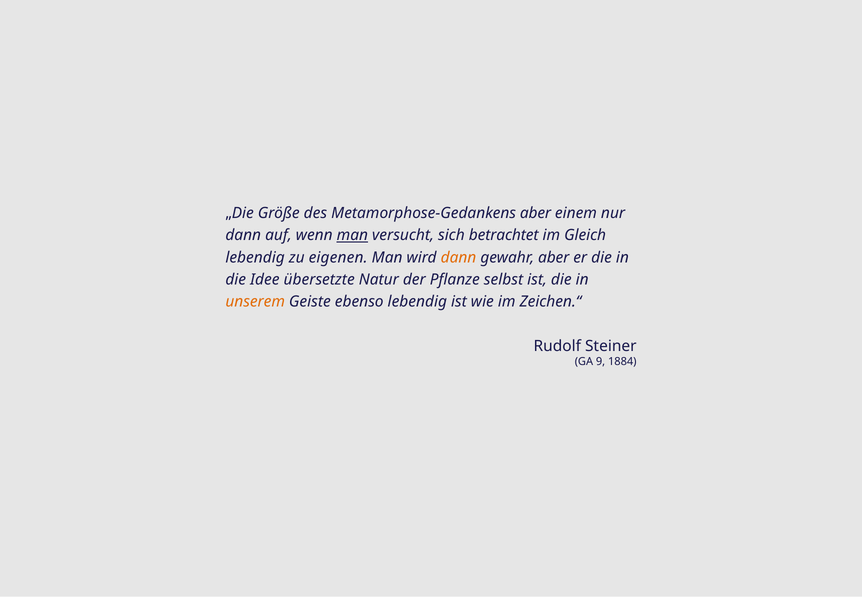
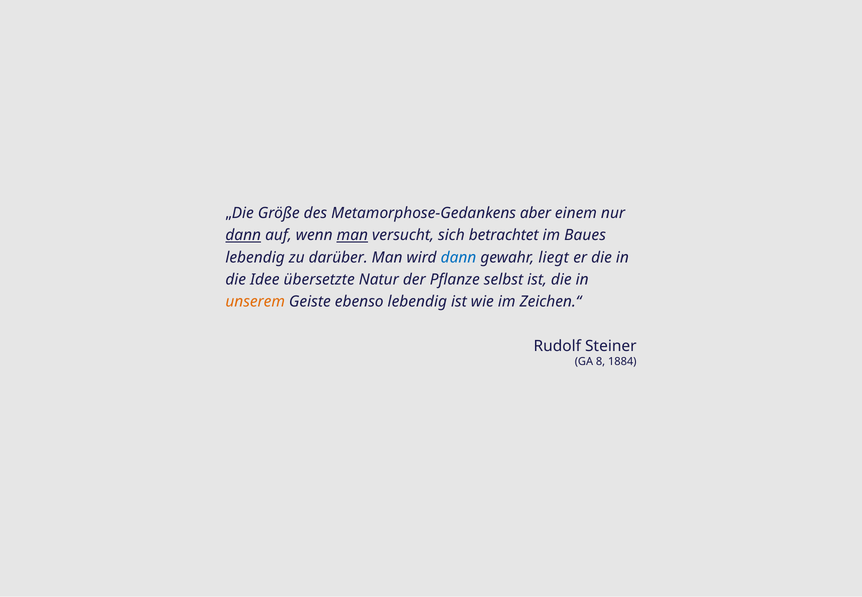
dann at (243, 235) underline: none -> present
Gleich: Gleich -> Baues
eigenen: eigenen -> darüber
dann at (459, 257) colour: orange -> blue
gewahr aber: aber -> liegt
9: 9 -> 8
